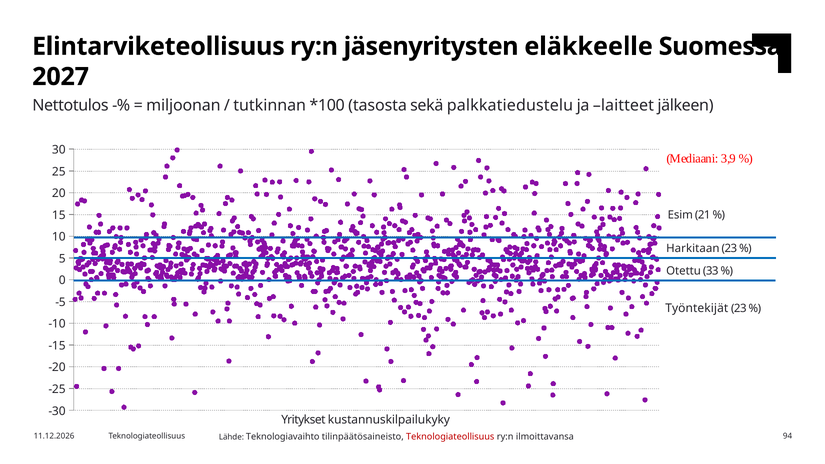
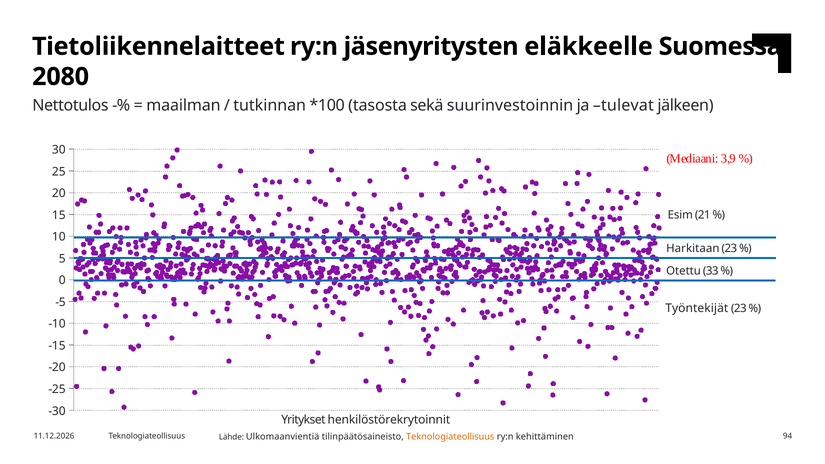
Elintarviketeollisuus: Elintarviketeollisuus -> Tietoliikennelaitteet
2027: 2027 -> 2080
miljoonan: miljoonan -> maailman
palkkatiedustelu: palkkatiedustelu -> suurinvestoinnin
laitteet: laitteet -> tulevat
kustannuskilpailukyky: kustannuskilpailukyky -> henkilöstörekrytoinnit
Teknologiavaihto: Teknologiavaihto -> Ulkomaanvientiä
Teknologiateollisuus at (450, 437) colour: red -> orange
ilmoittavansa: ilmoittavansa -> kehittäminen
